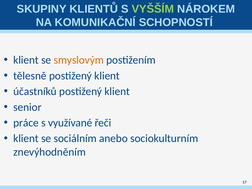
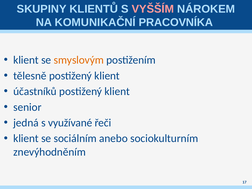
VYŠŠÍM colour: light green -> pink
SCHOPNOSTÍ: SCHOPNOSTÍ -> PRACOVNÍKA
práce: práce -> jedná
